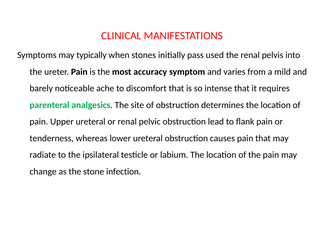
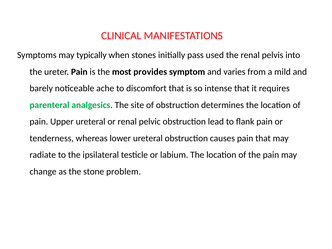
accuracy: accuracy -> provides
infection: infection -> problem
